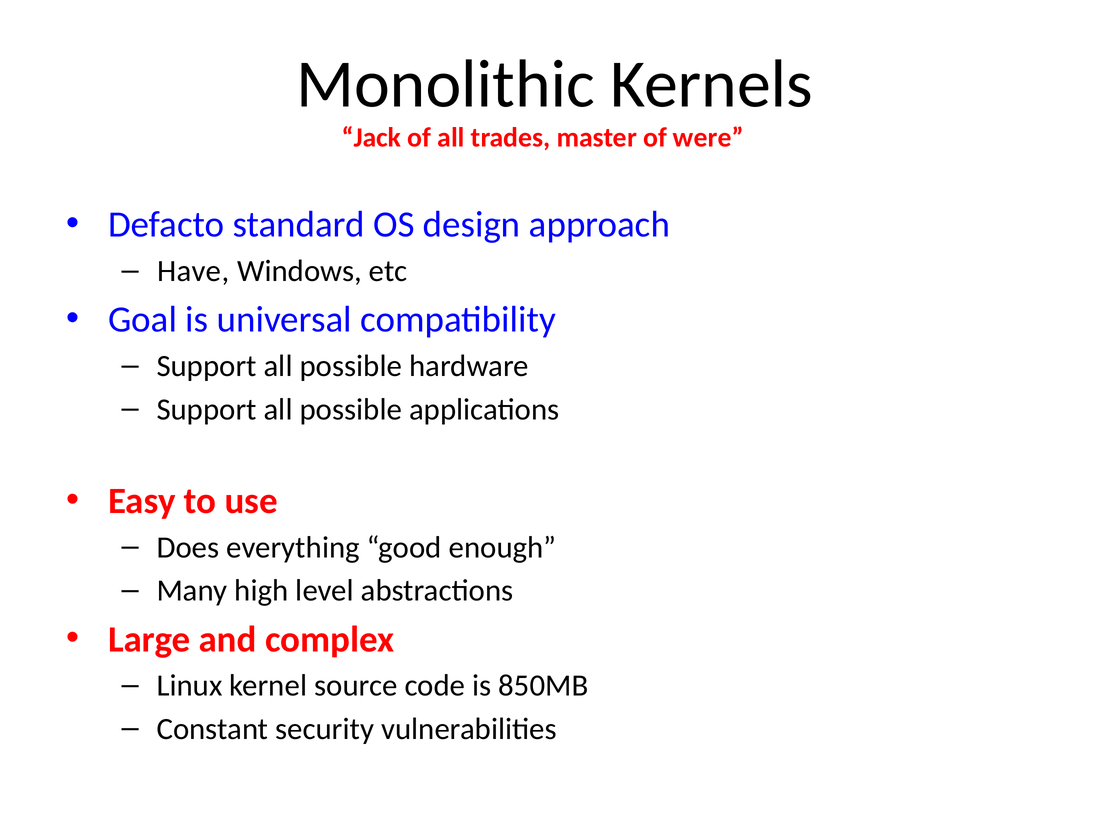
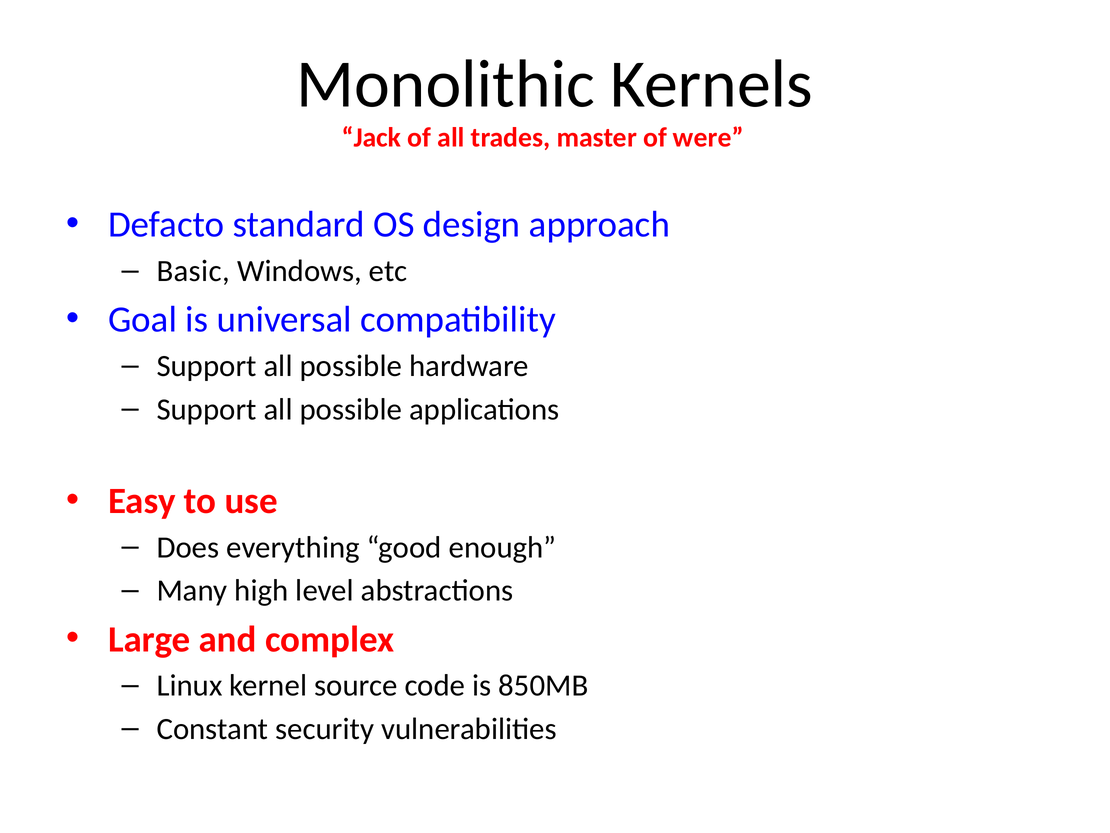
Have: Have -> Basic
